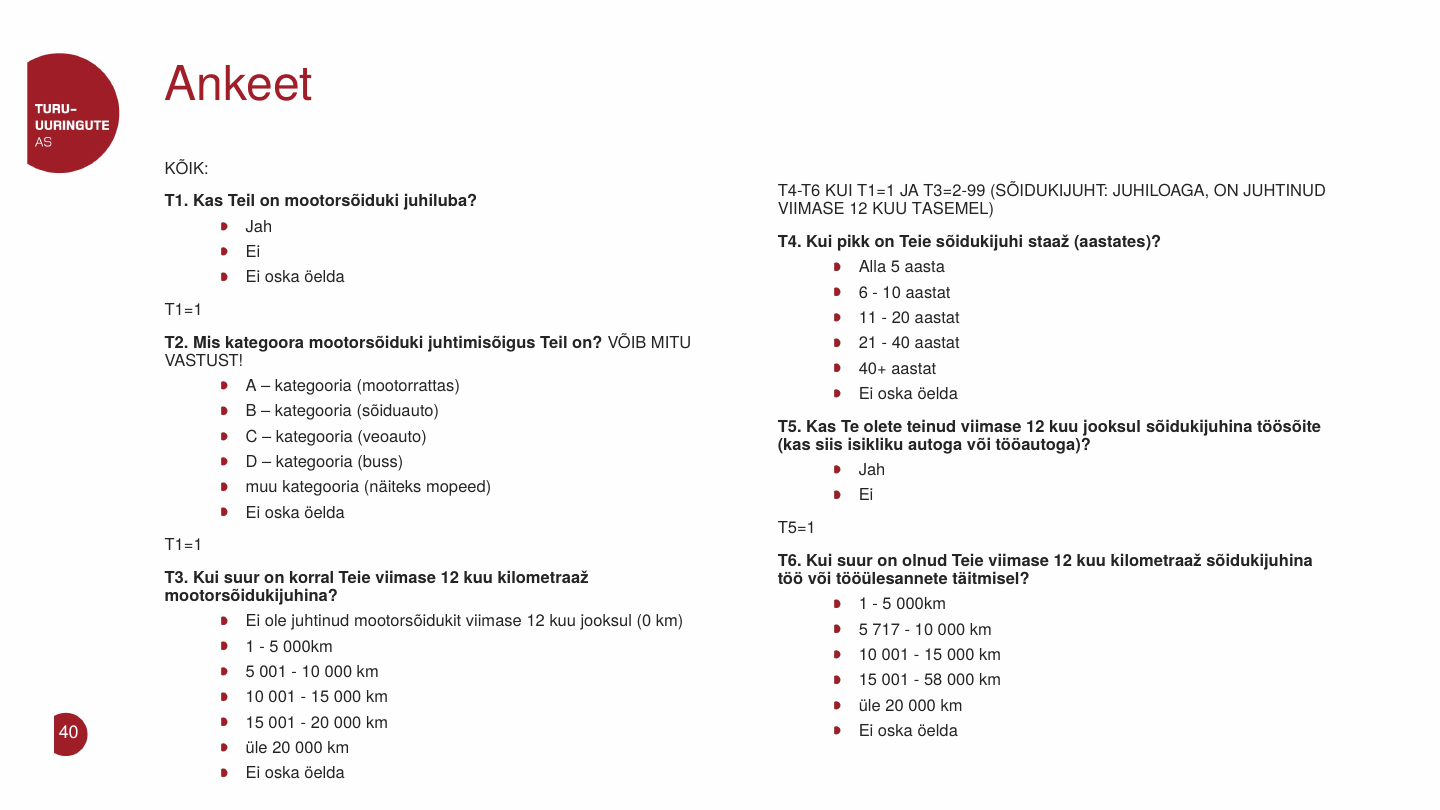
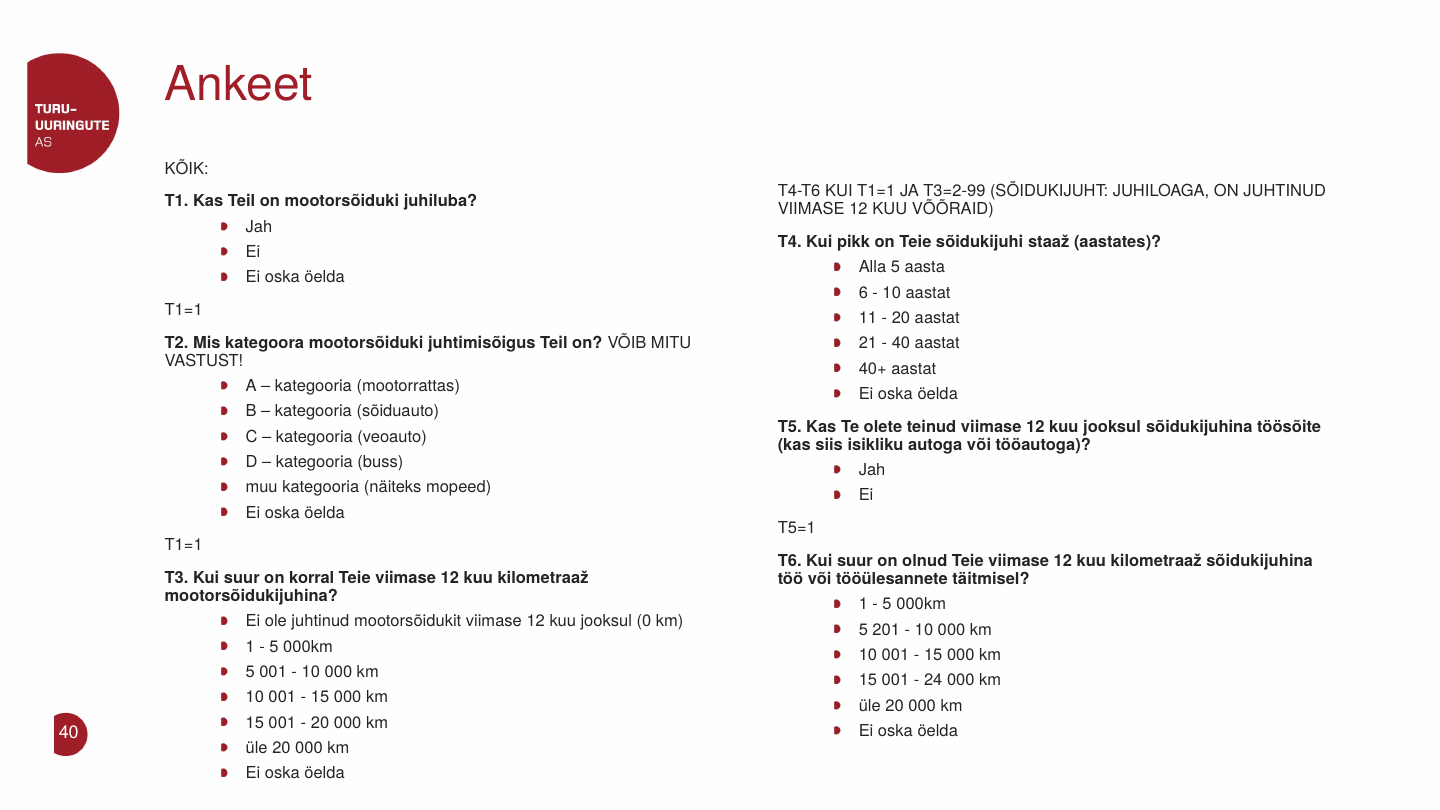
TASEMEL: TASEMEL -> VÕÕRAID
717: 717 -> 201
58: 58 -> 24
